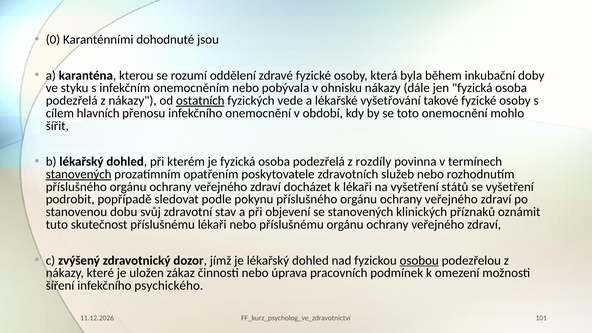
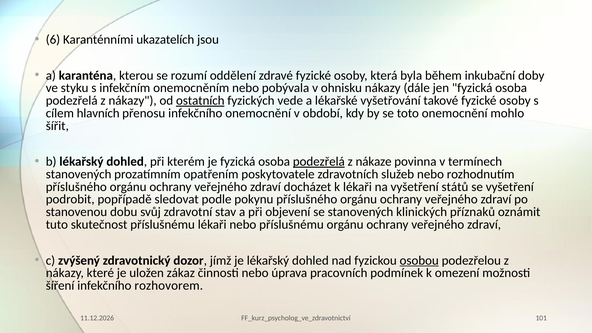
0: 0 -> 6
dohodnuté: dohodnuté -> ukazatelích
podezřelá at (319, 162) underline: none -> present
rozdíly: rozdíly -> nákaze
stanovených at (79, 174) underline: present -> none
psychického: psychického -> rozhovorem
